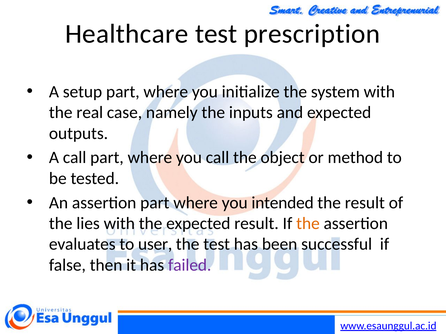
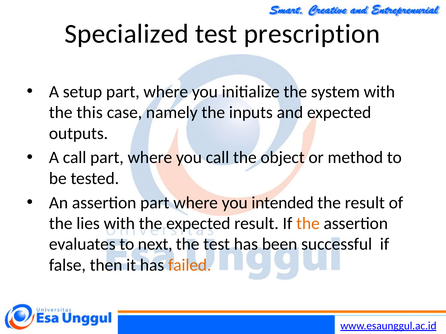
Healthcare: Healthcare -> Specialized
real: real -> this
user: user -> next
failed colour: purple -> orange
